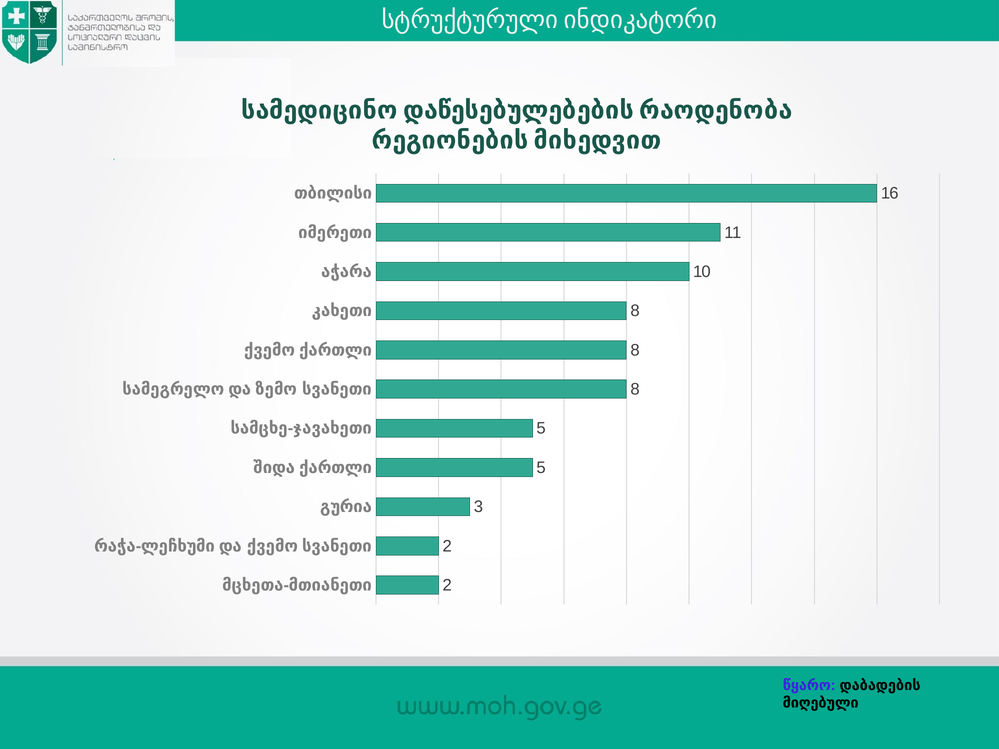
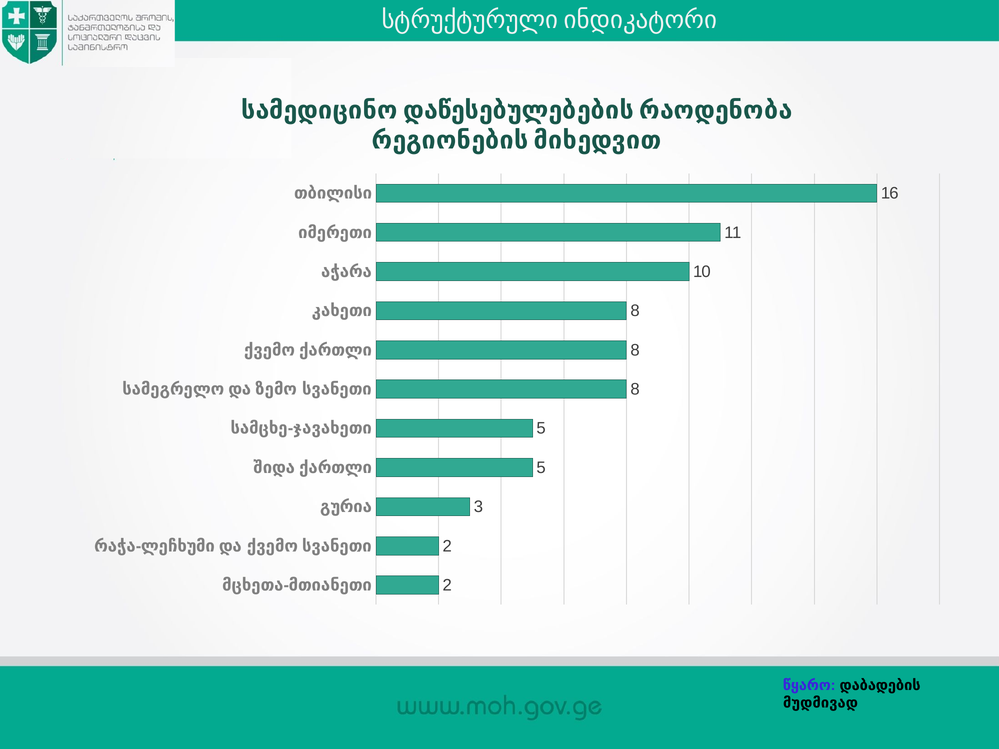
მიღებული: მიღებული -> მუდმივად
